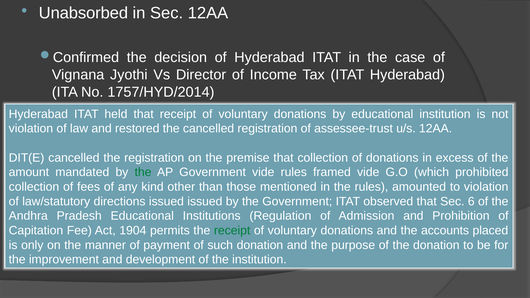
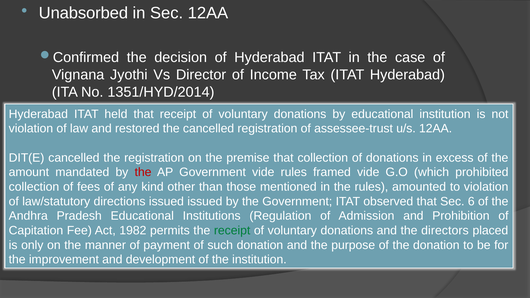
1757/HYD/2014: 1757/HYD/2014 -> 1351/HYD/2014
the at (143, 172) colour: green -> red
1904: 1904 -> 1982
accounts: accounts -> directors
